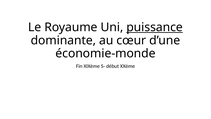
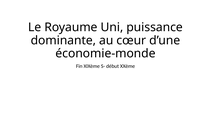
puissance underline: present -> none
